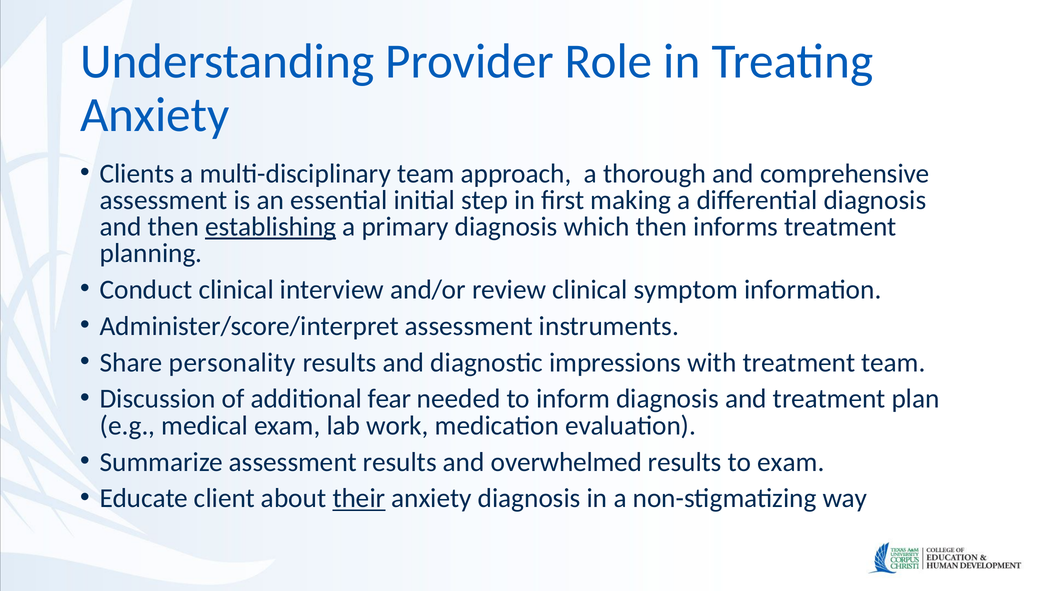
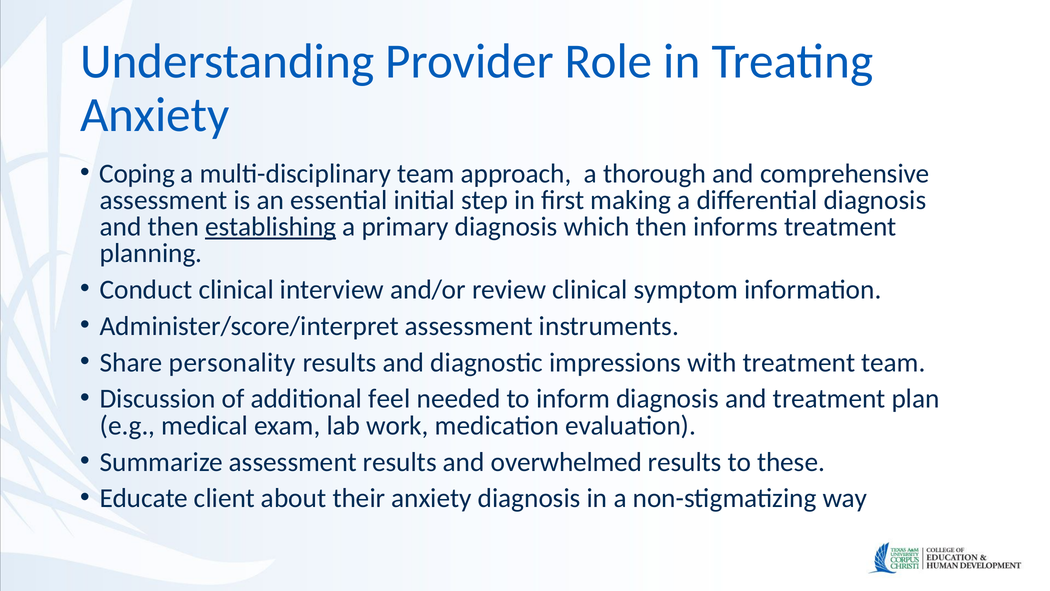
Clients: Clients -> Coping
fear: fear -> feel
to exam: exam -> these
their underline: present -> none
